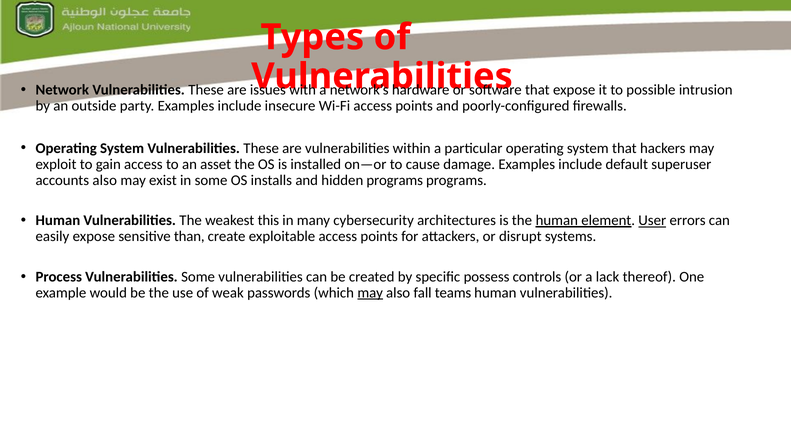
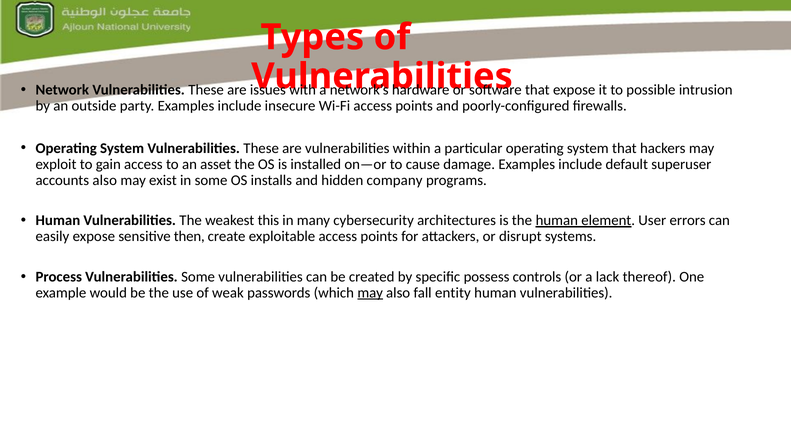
hidden programs: programs -> company
User underline: present -> none
than: than -> then
teams: teams -> entity
